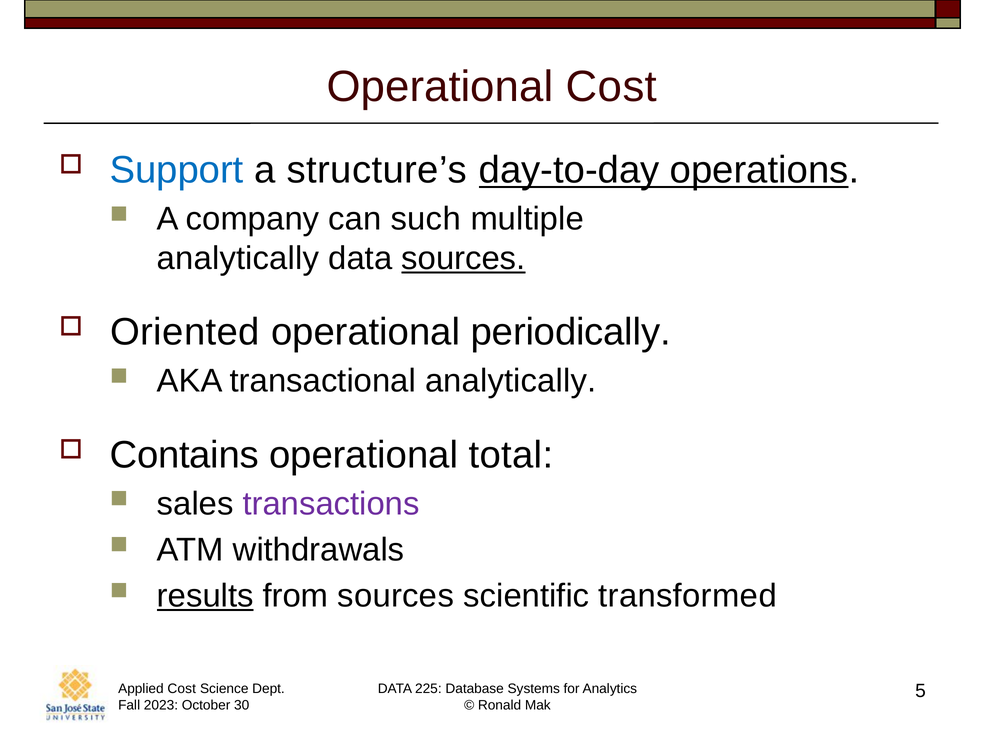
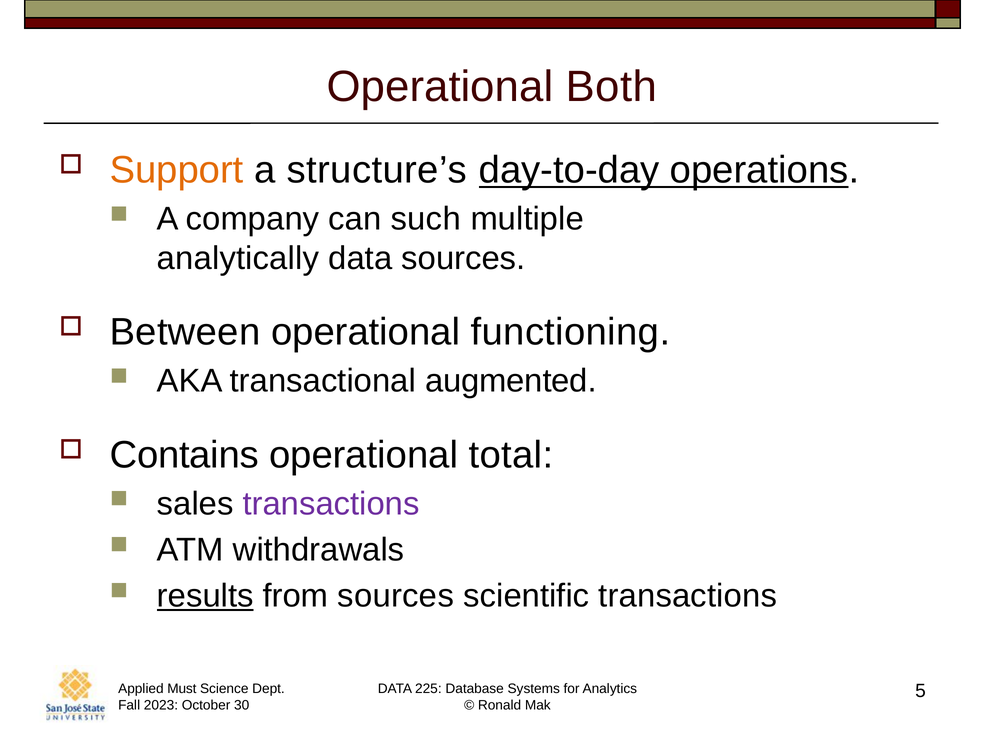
Operational Cost: Cost -> Both
Support colour: blue -> orange
sources at (463, 258) underline: present -> none
Oriented: Oriented -> Between
periodically: periodically -> functioning
transactional analytically: analytically -> augmented
scientific transformed: transformed -> transactions
Cost at (182, 689): Cost -> Must
